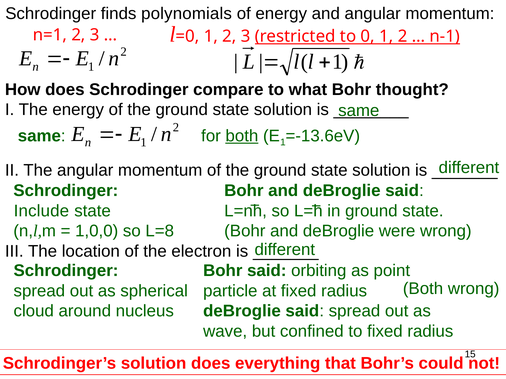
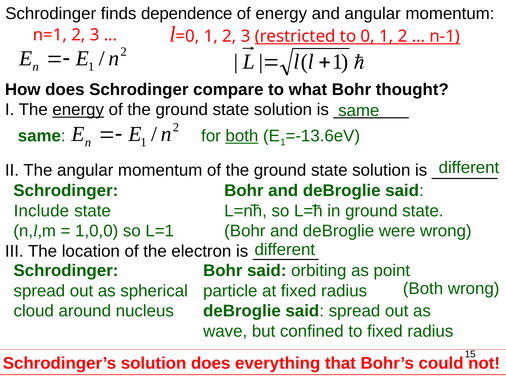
polynomials: polynomials -> dependence
energy at (78, 110) underline: none -> present
L=8: L=8 -> L=1
